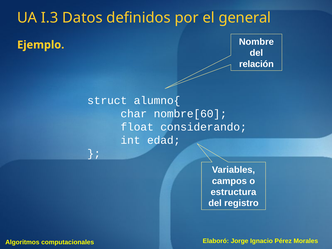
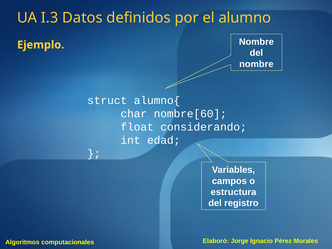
general: general -> alumno
relación at (256, 64): relación -> nombre
